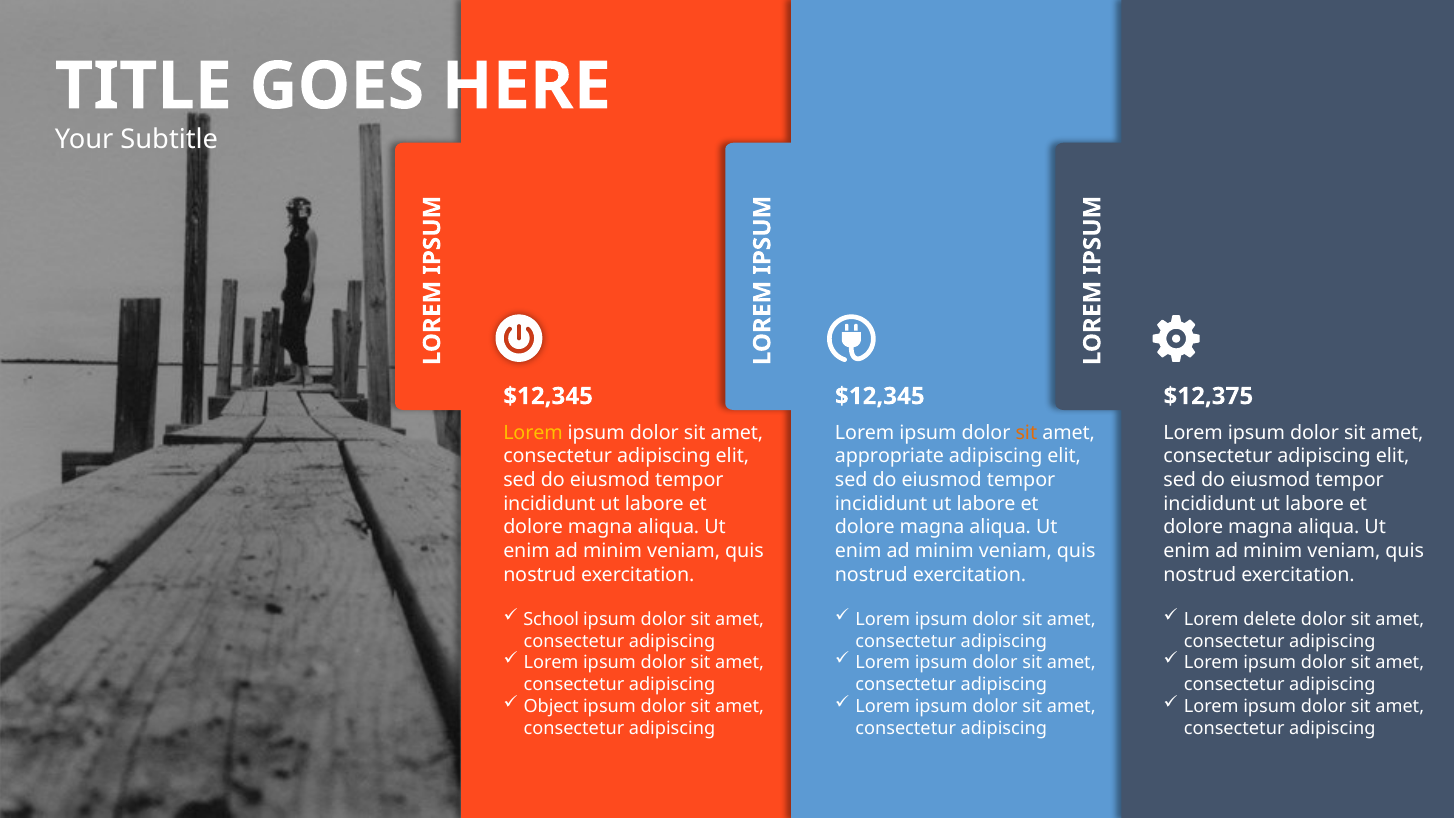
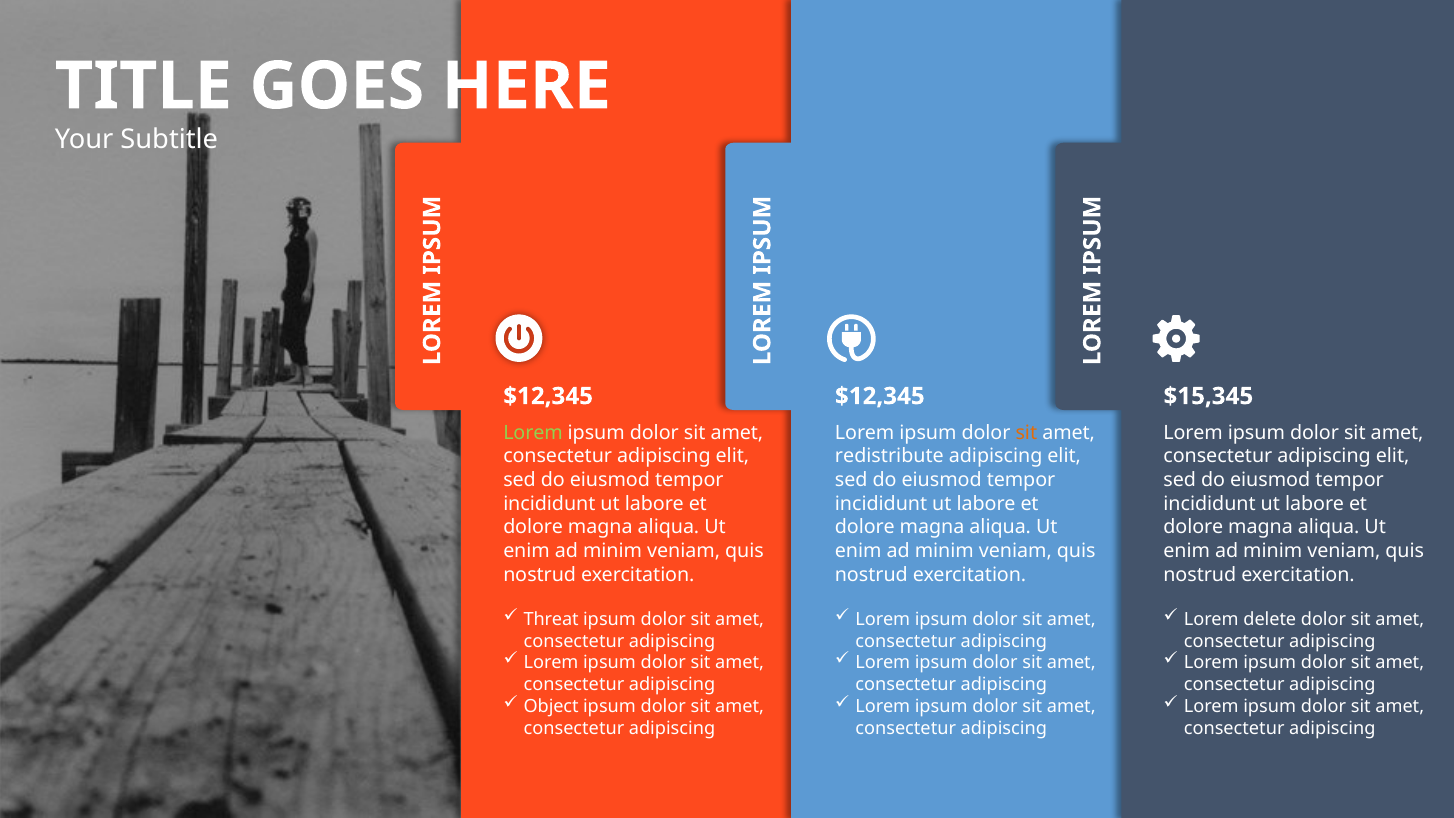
$12,375: $12,375 -> $15,345
Lorem at (533, 433) colour: yellow -> light green
appropriate: appropriate -> redistribute
School: School -> Threat
